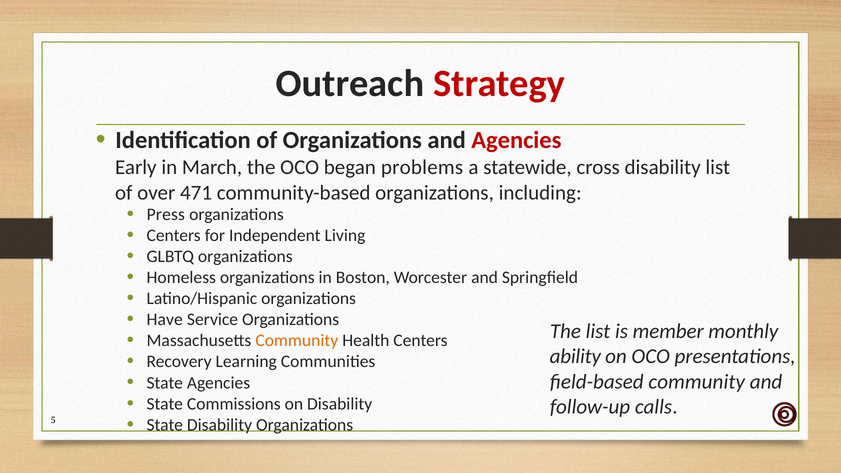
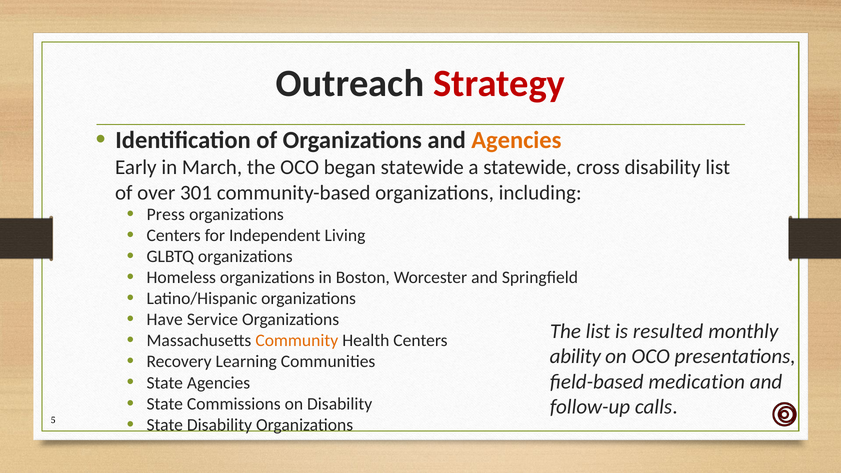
Agencies at (516, 140) colour: red -> orange
began problems: problems -> statewide
471: 471 -> 301
member: member -> resulted
field-based community: community -> medication
